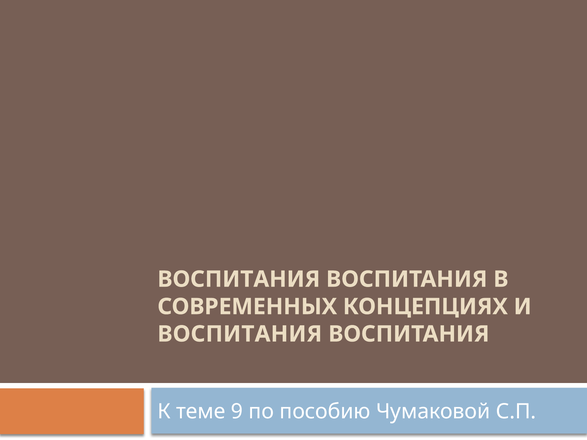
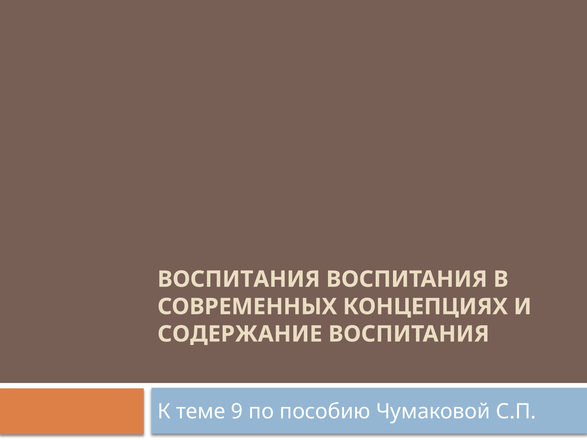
ВОСПИТАНИЯ at (240, 334): ВОСПИТАНИЯ -> СОДЕРЖАНИЕ
